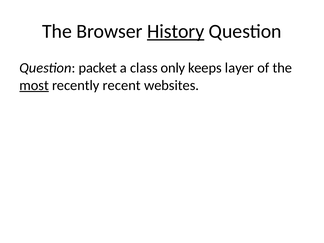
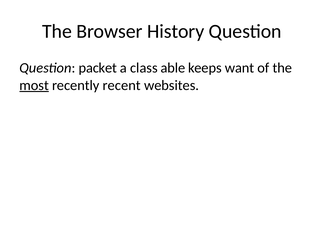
History underline: present -> none
only: only -> able
layer: layer -> want
